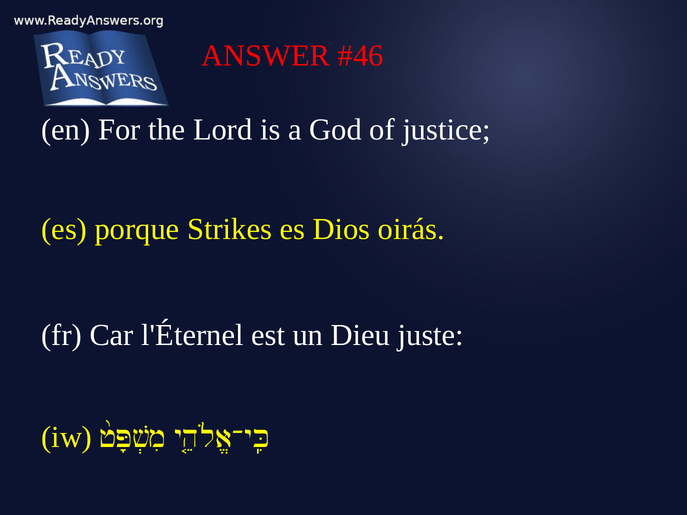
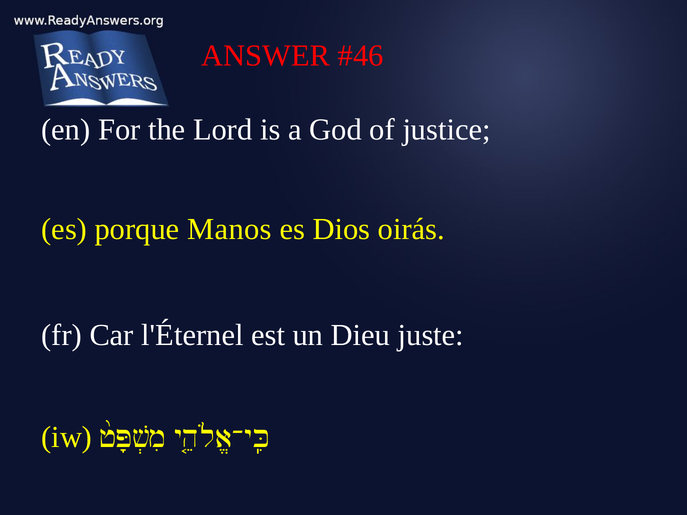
Strikes: Strikes -> Manos
